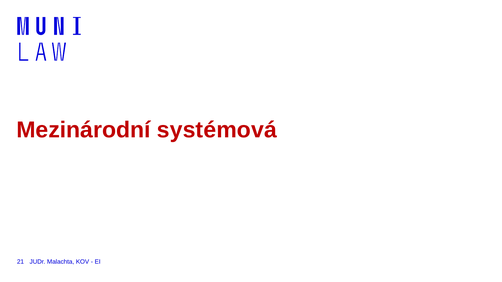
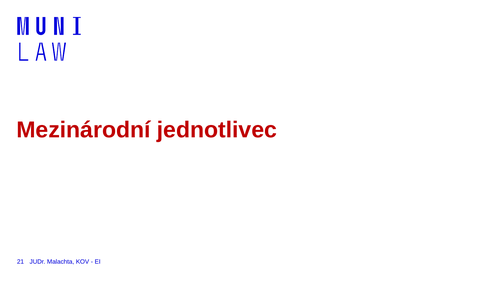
systémová: systémová -> jednotlivec
